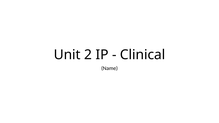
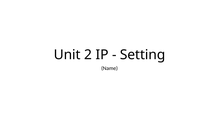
Clinical: Clinical -> Setting
